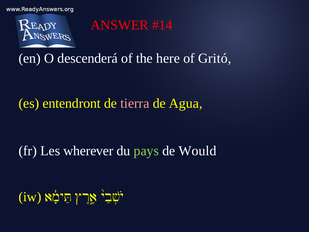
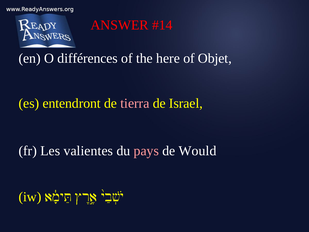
descenderá: descenderá -> différences
Gritó: Gritó -> Objet
Agua: Agua -> Israel
wherever: wherever -> valientes
pays colour: light green -> pink
